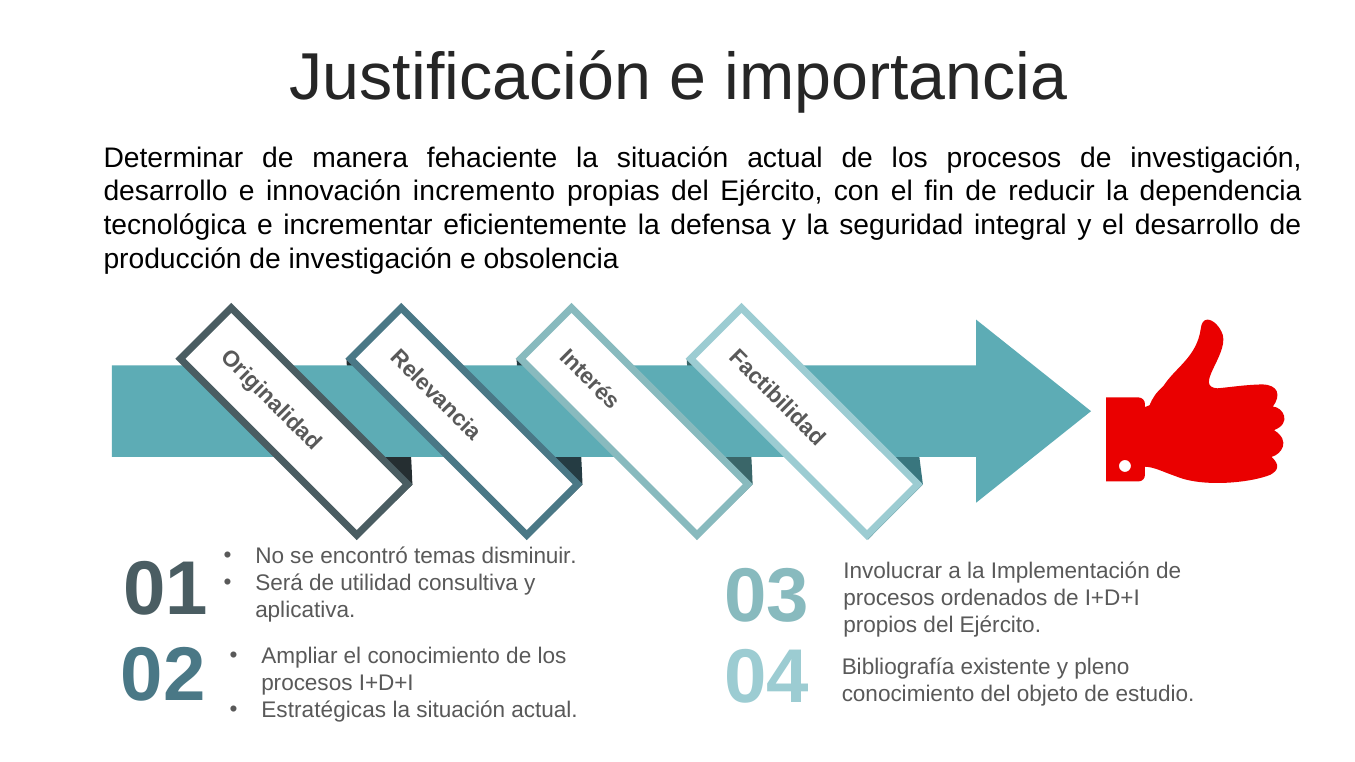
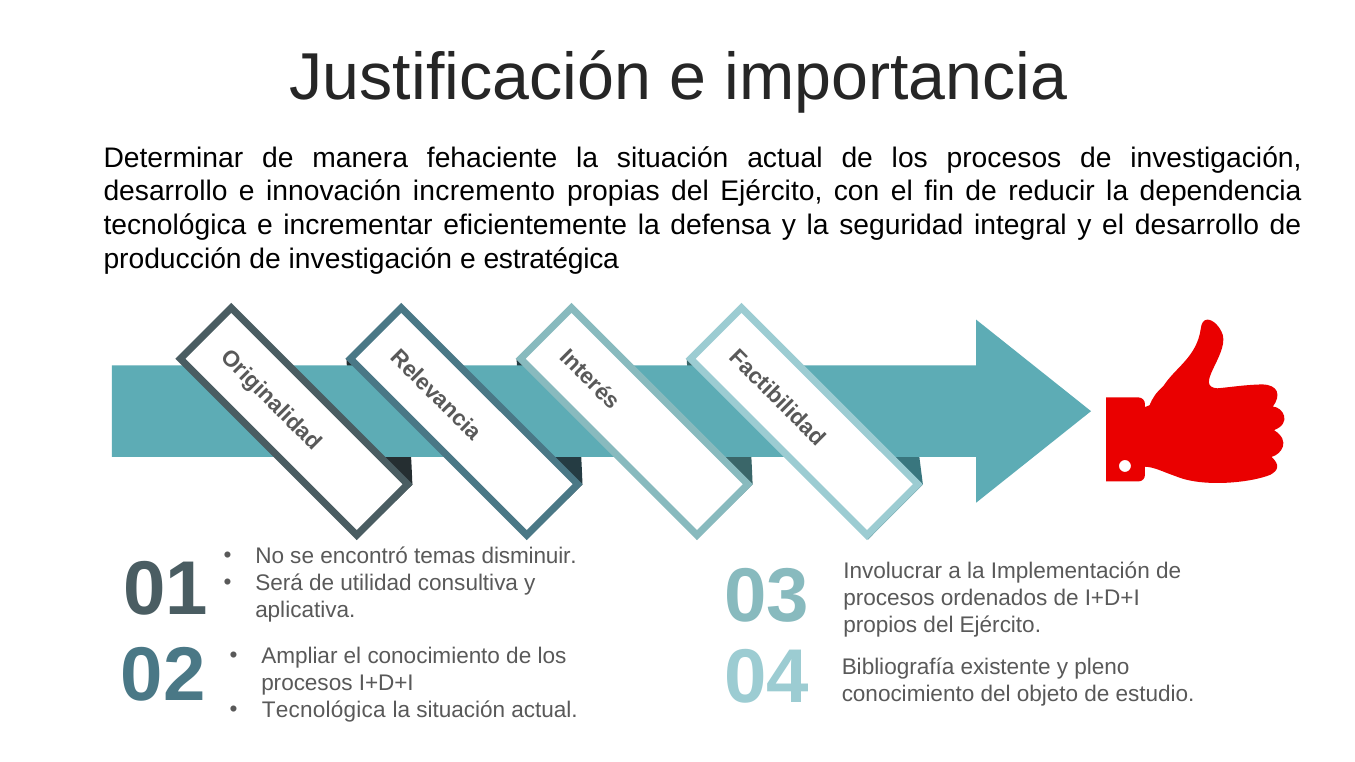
obsolencia: obsolencia -> estratégica
Estratégicas at (324, 711): Estratégicas -> Tecnológica
